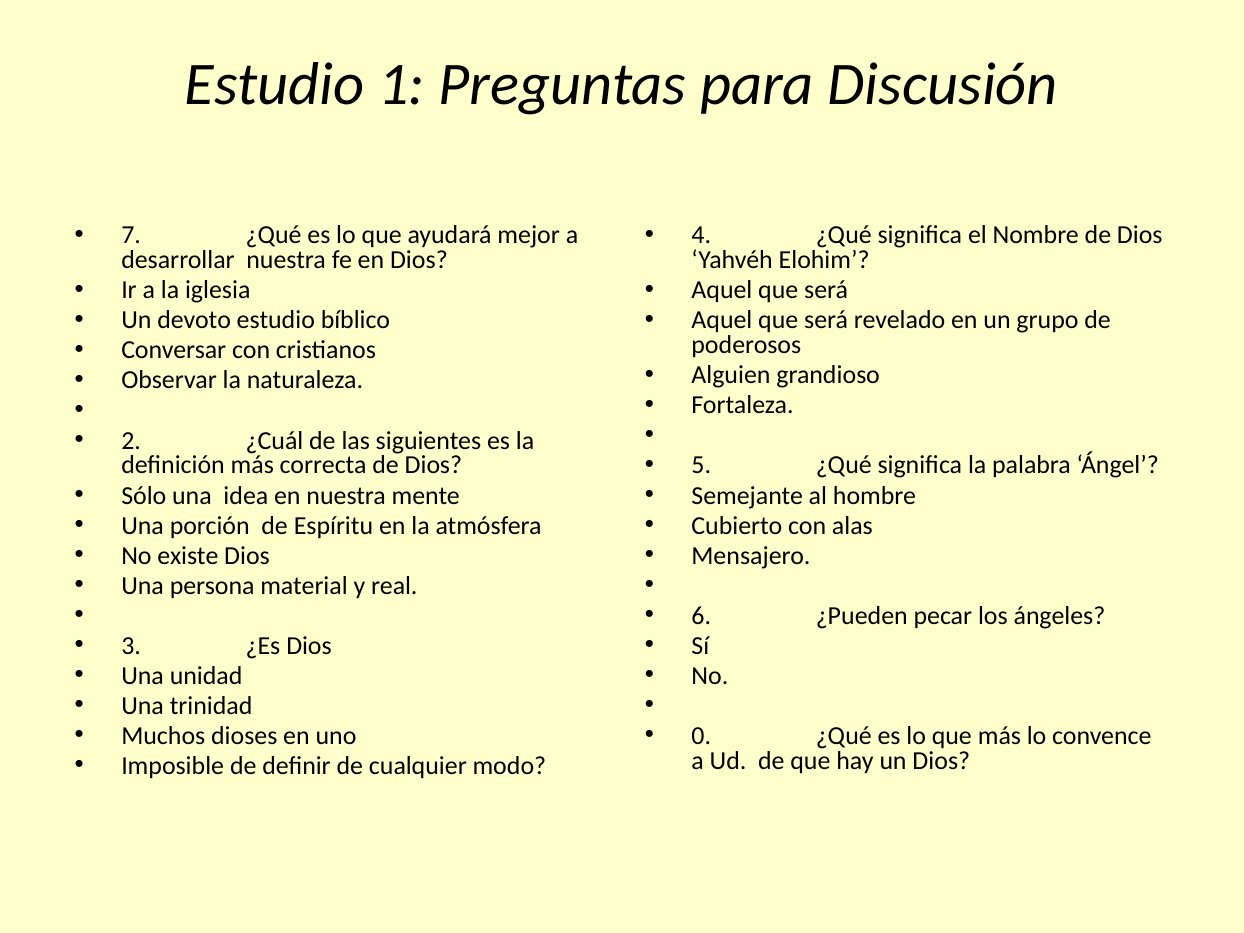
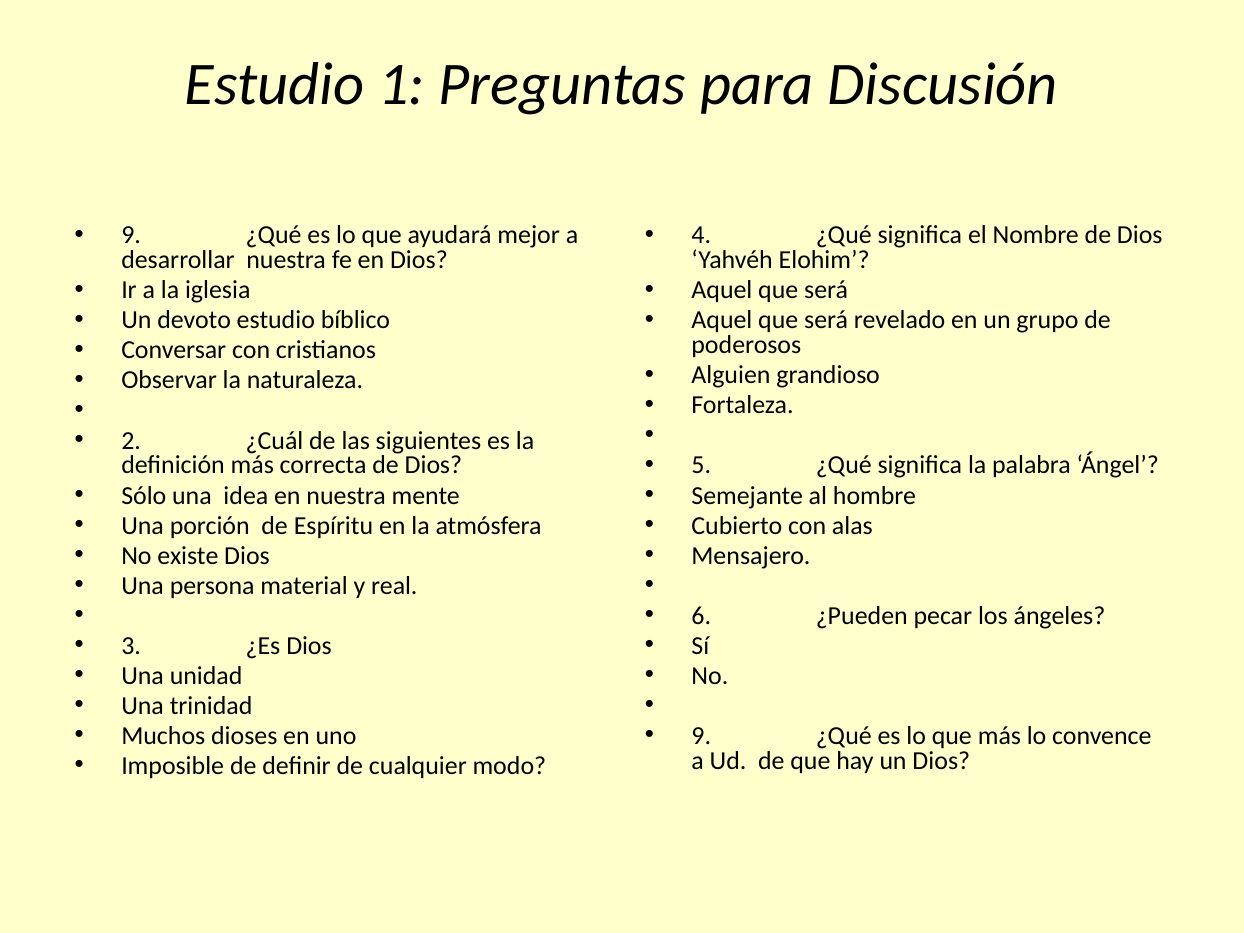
7 at (131, 235): 7 -> 9
0 at (701, 736): 0 -> 9
